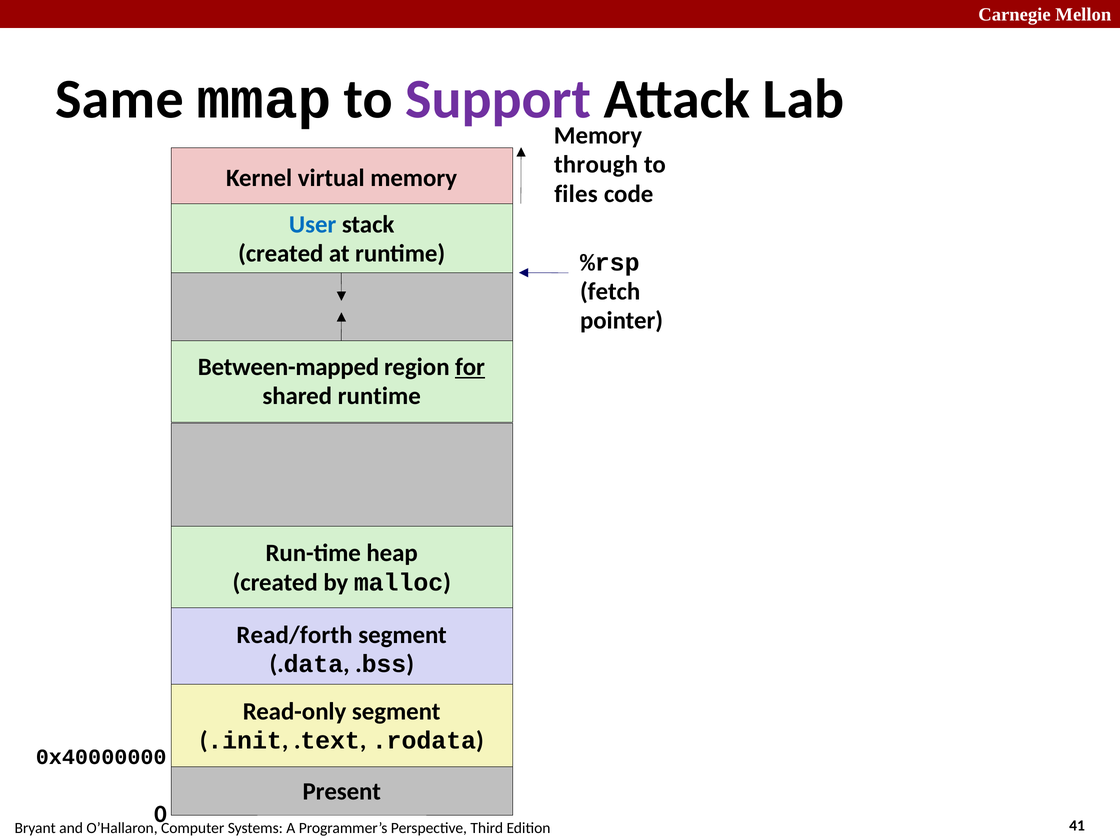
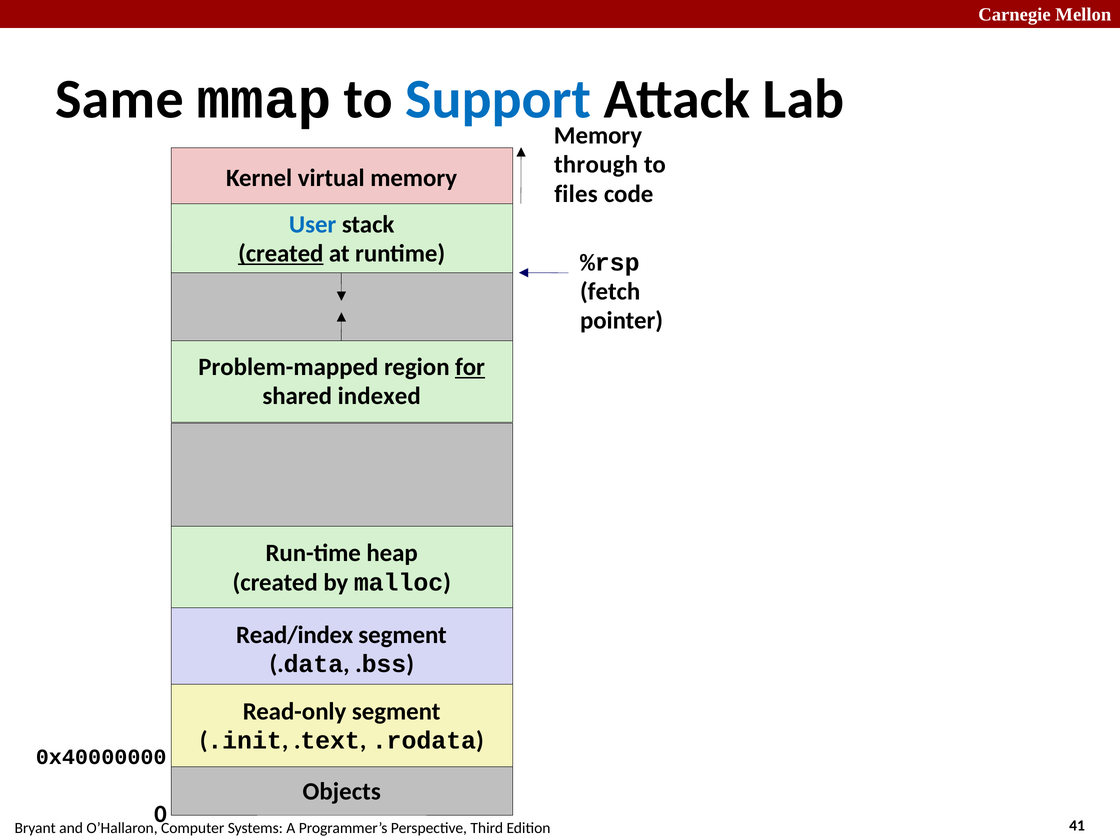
Support colour: purple -> blue
created at (281, 254) underline: none -> present
Between-mapped: Between-mapped -> Problem-mapped
shared runtime: runtime -> indexed
Read/forth: Read/forth -> Read/index
Present: Present -> Objects
